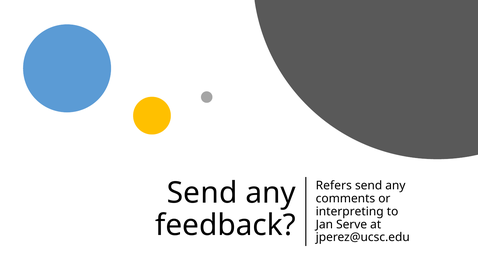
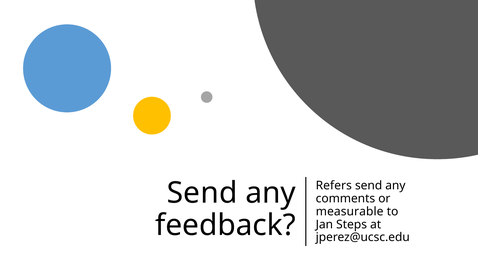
interpreting: interpreting -> measurable
Serve: Serve -> Steps
